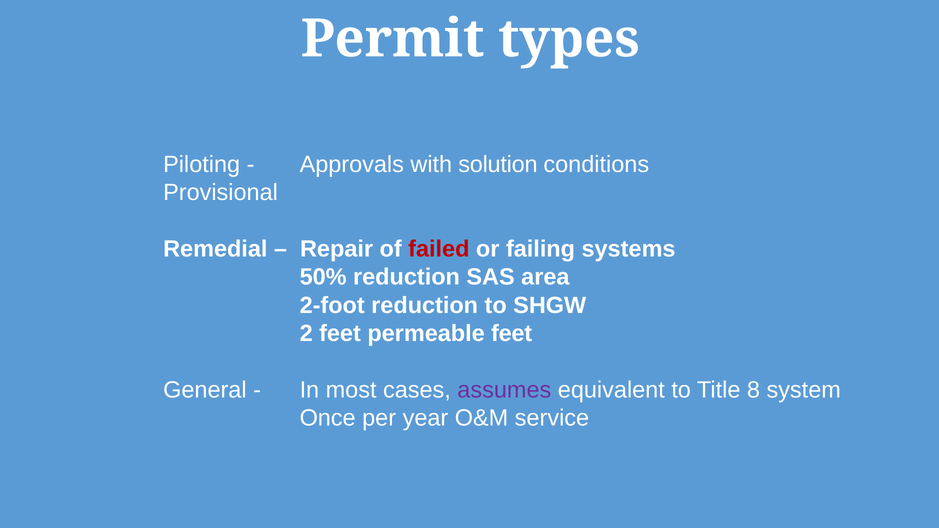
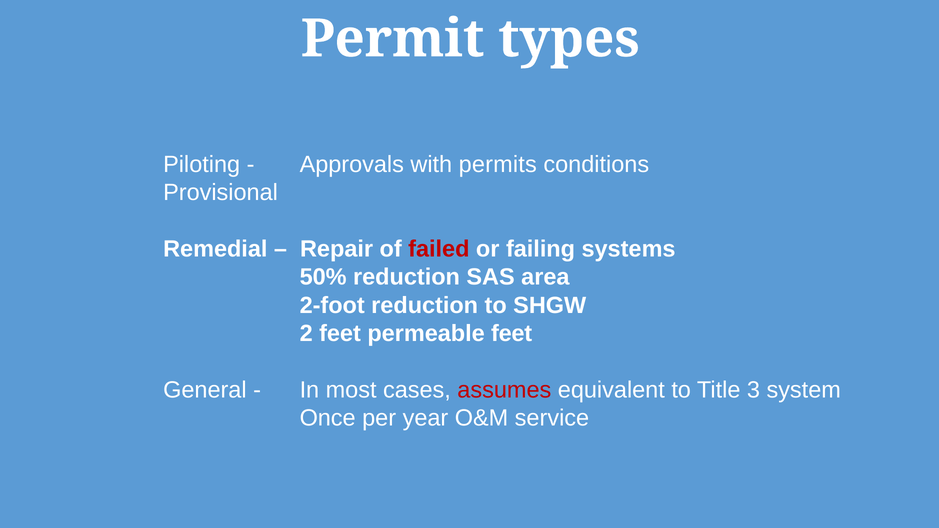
solution: solution -> permits
assumes colour: purple -> red
8: 8 -> 3
